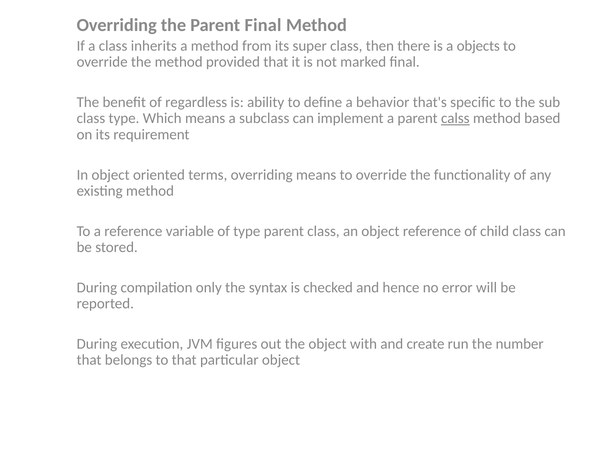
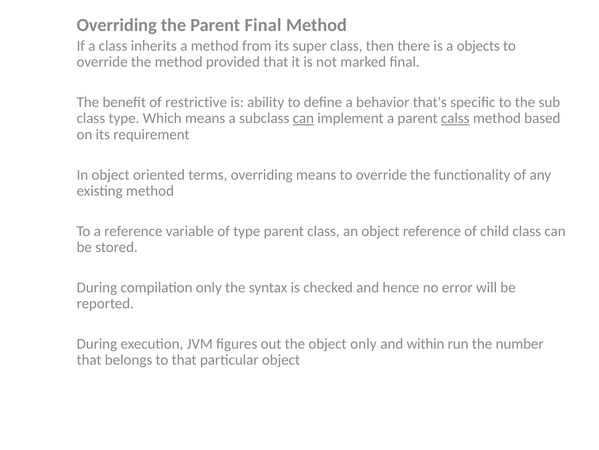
regardless: regardless -> restrictive
can at (303, 118) underline: none -> present
object with: with -> only
create: create -> within
